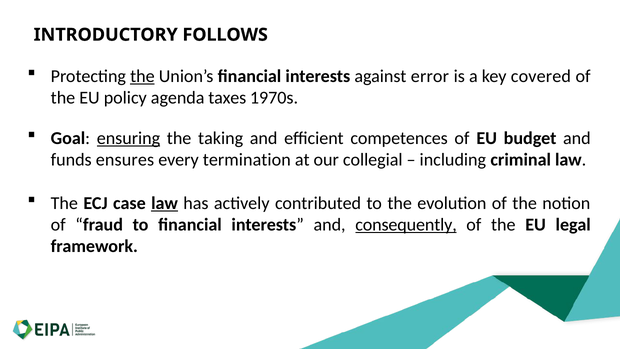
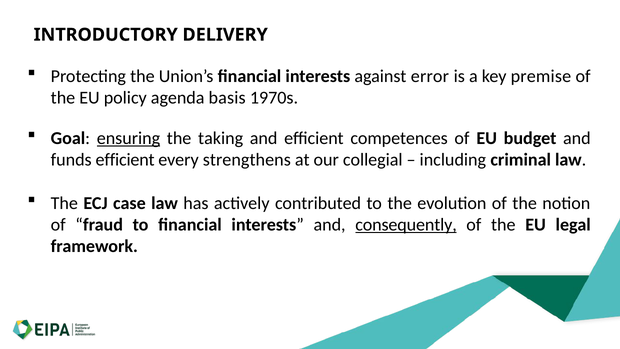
FOLLOWS: FOLLOWS -> DELIVERY
the at (142, 76) underline: present -> none
covered: covered -> premise
taxes: taxes -> basis
funds ensures: ensures -> efficient
termination: termination -> strengthens
law at (165, 203) underline: present -> none
